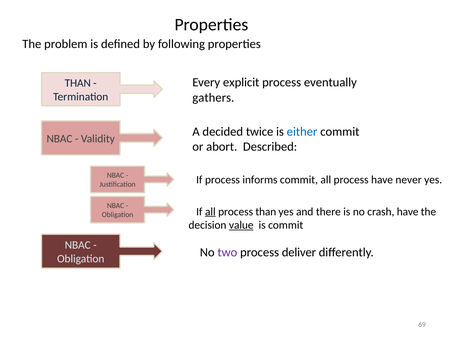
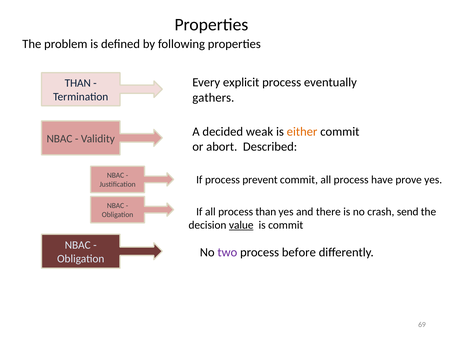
twice: twice -> weak
either colour: blue -> orange
informs: informs -> prevent
never: never -> prove
all at (210, 211) underline: present -> none
crash have: have -> send
deliver: deliver -> before
